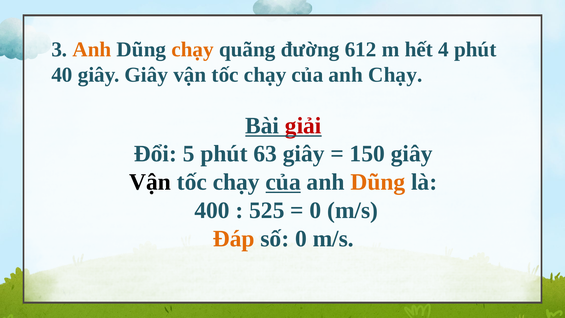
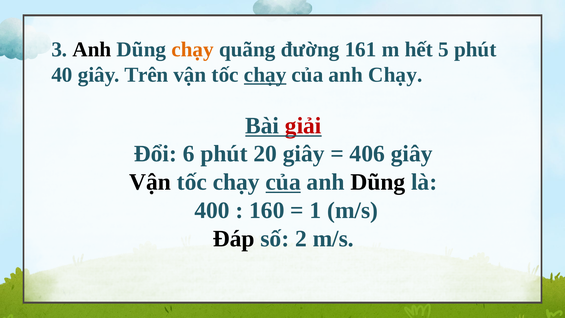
Anh at (92, 49) colour: orange -> black
612: 612 -> 161
4: 4 -> 5
giây Giây: Giây -> Trên
chạy at (265, 75) underline: none -> present
5: 5 -> 6
63: 63 -> 20
150: 150 -> 406
Dũng at (378, 182) colour: orange -> black
525: 525 -> 160
0 at (315, 210): 0 -> 1
Đáp colour: orange -> black
số 0: 0 -> 2
